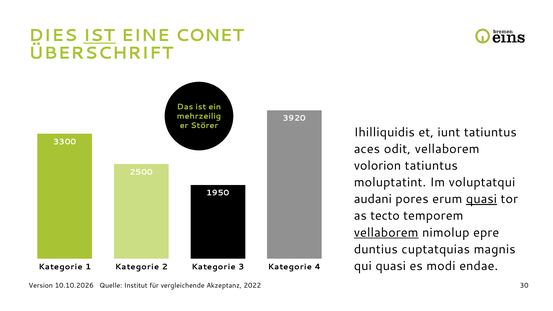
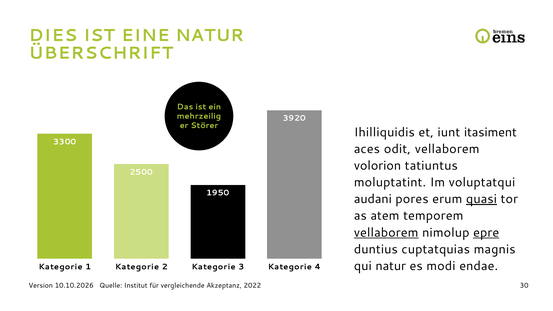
IST at (99, 36) underline: present -> none
EINE CONET: CONET -> NATUR
iunt tatiuntus: tatiuntus -> itasiment
tecto: tecto -> atem
epre underline: none -> present
qui quasi: quasi -> natur
